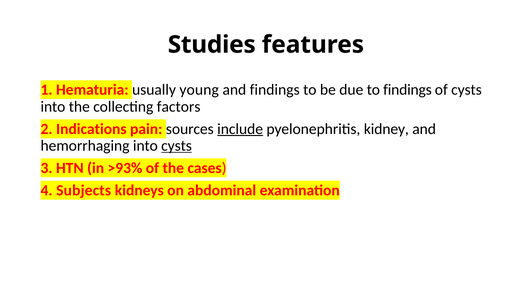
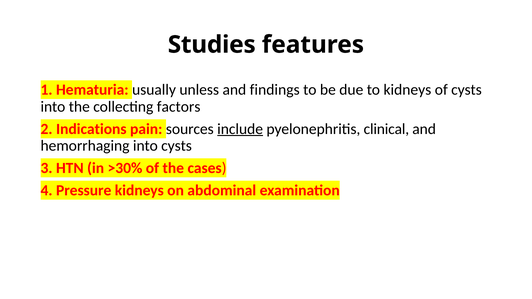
young: young -> unless
to findings: findings -> kidneys
kidney: kidney -> clinical
cysts at (177, 146) underline: present -> none
>93%: >93% -> >30%
Subjects: Subjects -> Pressure
